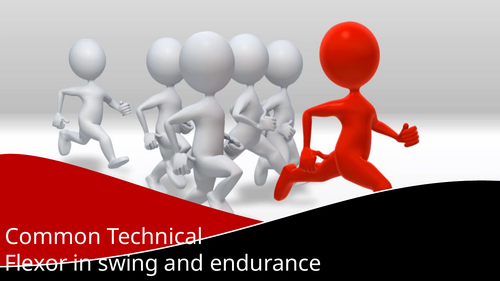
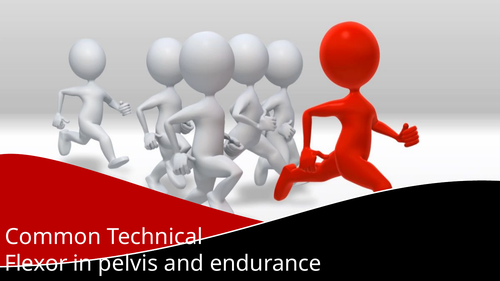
swing: swing -> pelvis
